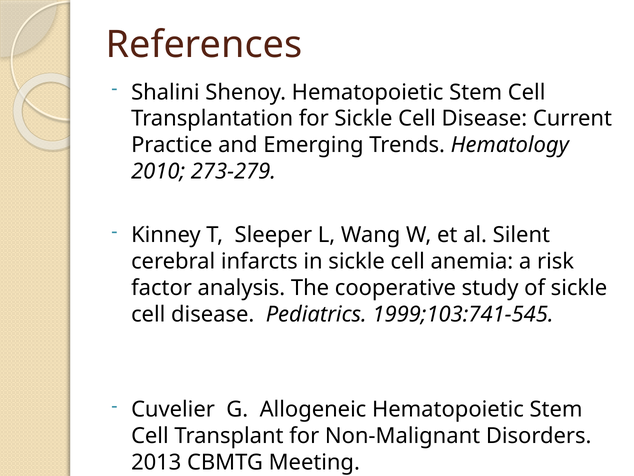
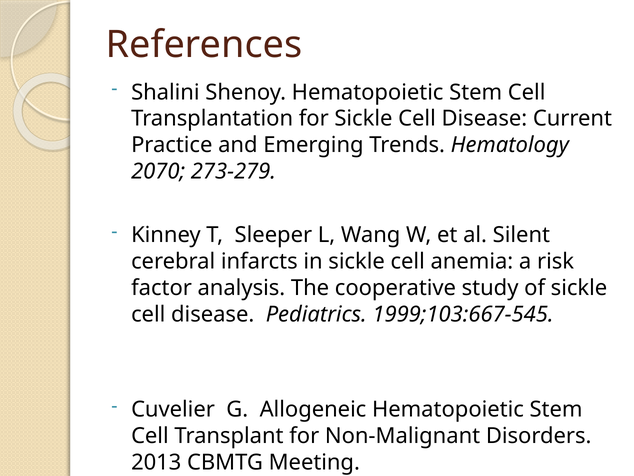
2010: 2010 -> 2070
1999;103:741-545: 1999;103:741-545 -> 1999;103:667-545
